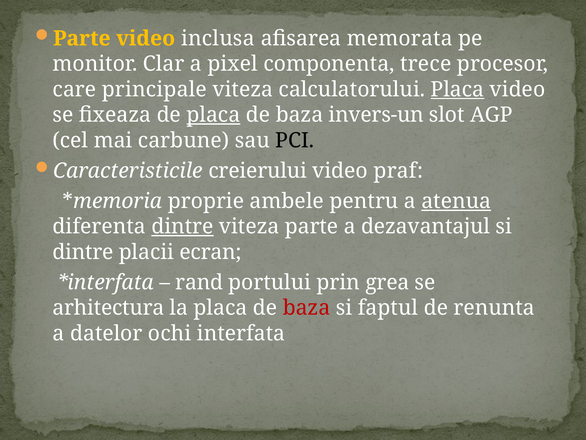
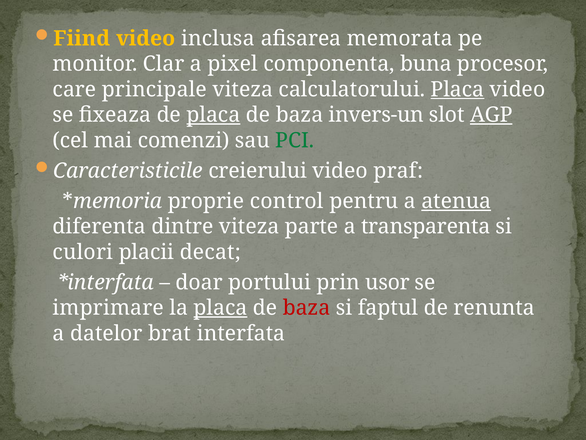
Parte at (82, 38): Parte -> Fiind
trece: trece -> buna
AGP underline: none -> present
carbune: carbune -> comenzi
PCI colour: black -> green
ambele: ambele -> control
dintre at (182, 226) underline: present -> none
dezavantajul: dezavantajul -> transparenta
dintre at (83, 252): dintre -> culori
ecran: ecran -> decat
rand: rand -> doar
grea: grea -> usor
arhitectura: arhitectura -> imprimare
placa at (220, 308) underline: none -> present
ochi: ochi -> brat
